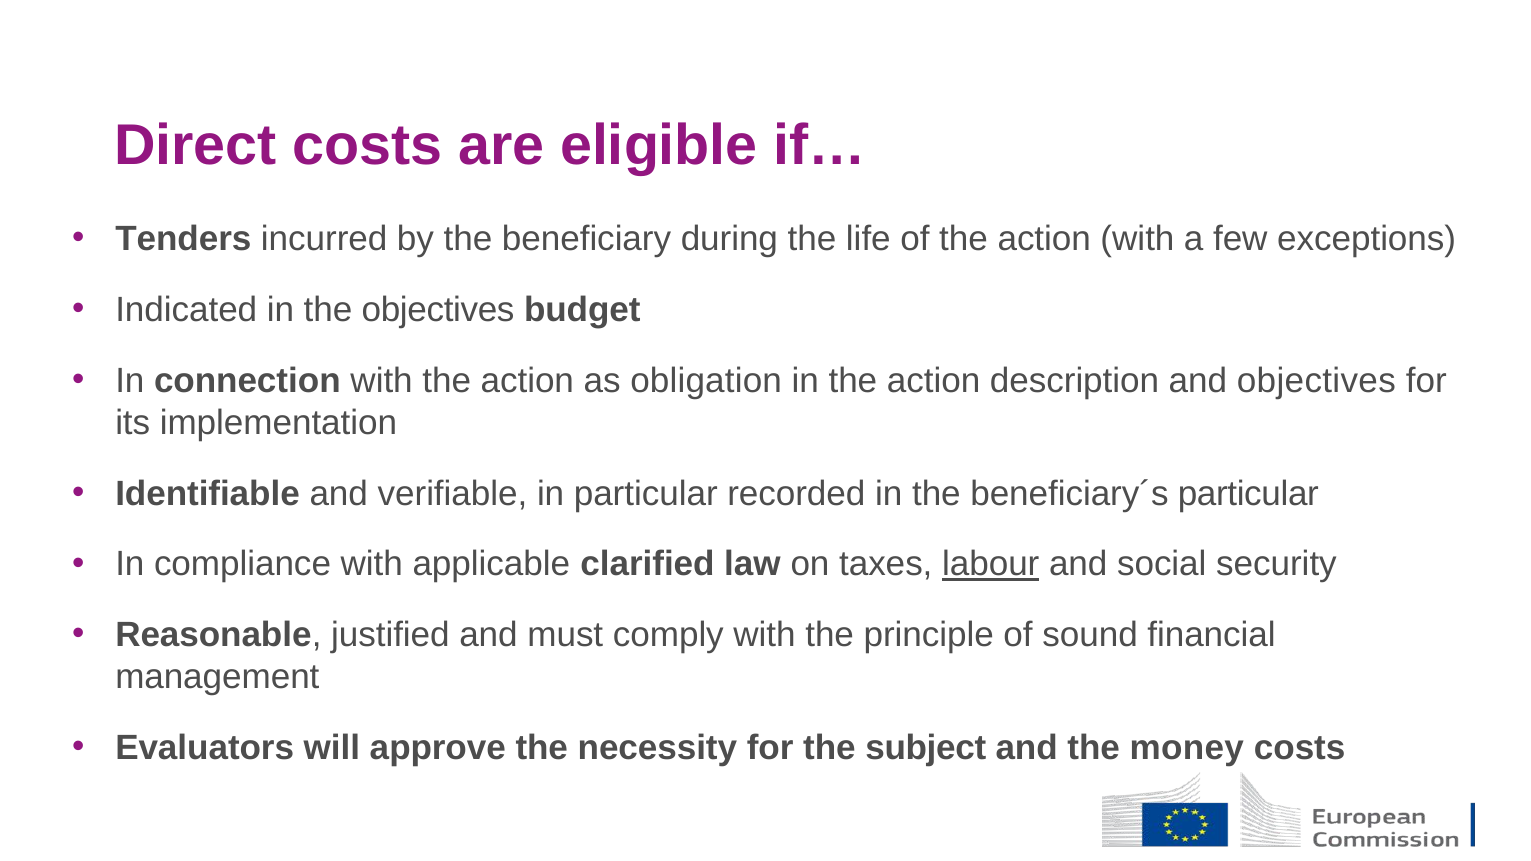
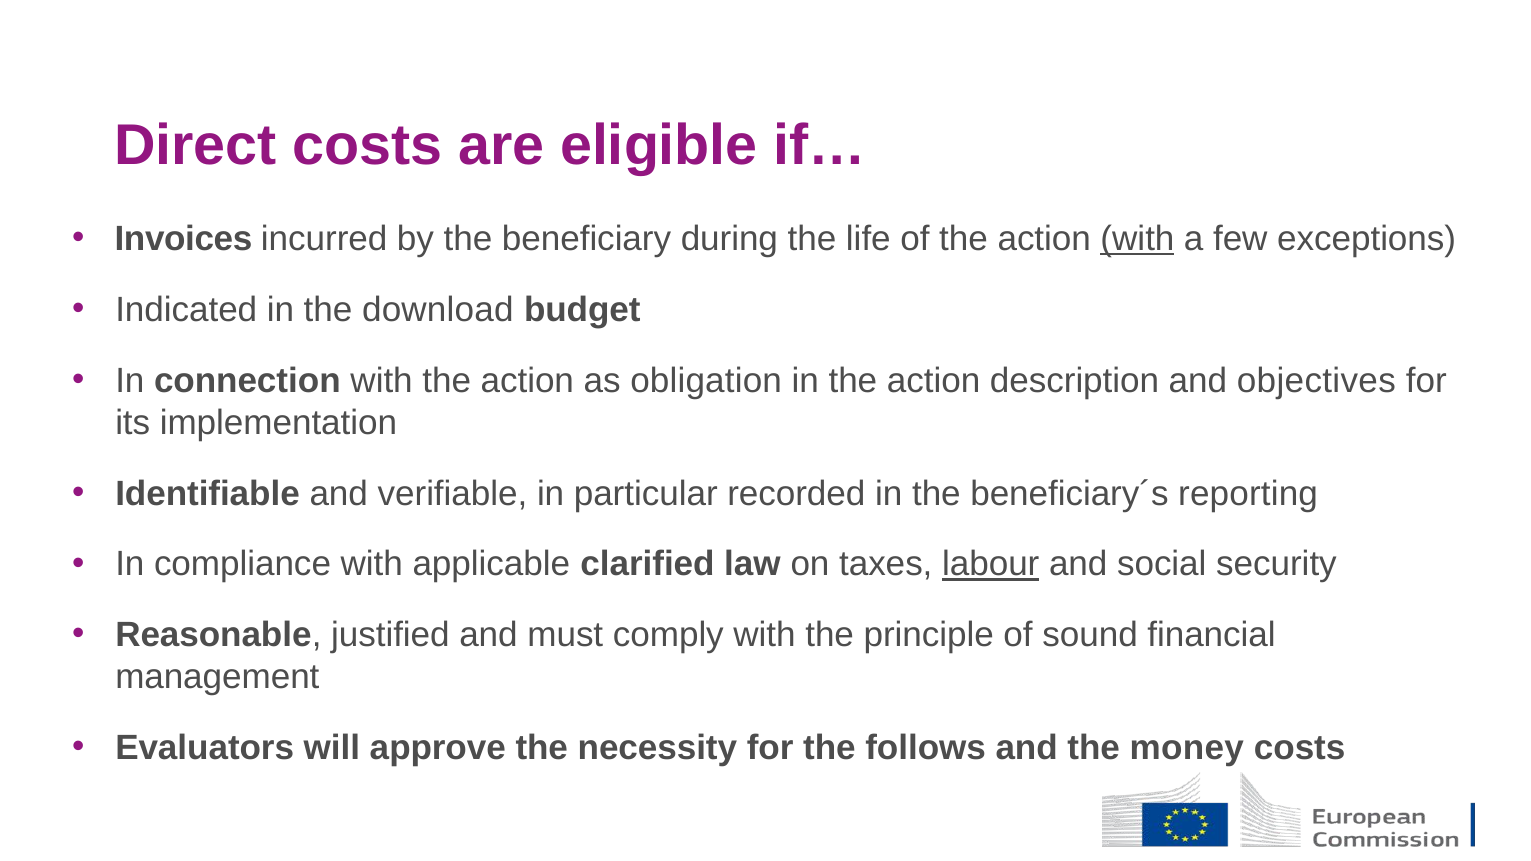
Tenders: Tenders -> Invoices
with at (1137, 239) underline: none -> present
the objectives: objectives -> download
beneficiary´s particular: particular -> reporting
subject: subject -> follows
